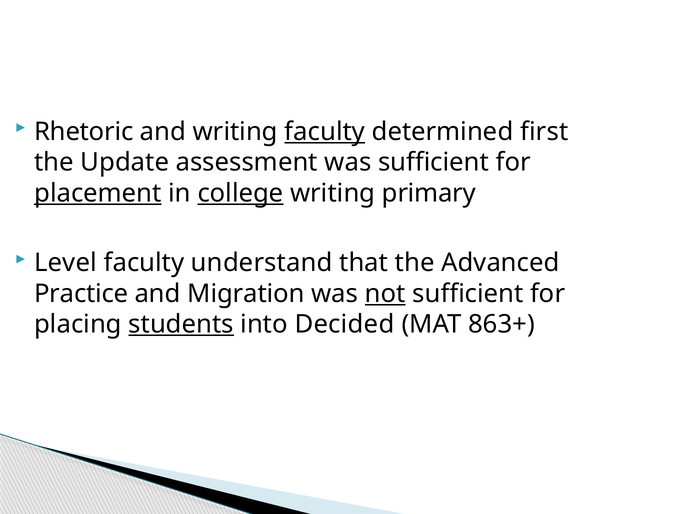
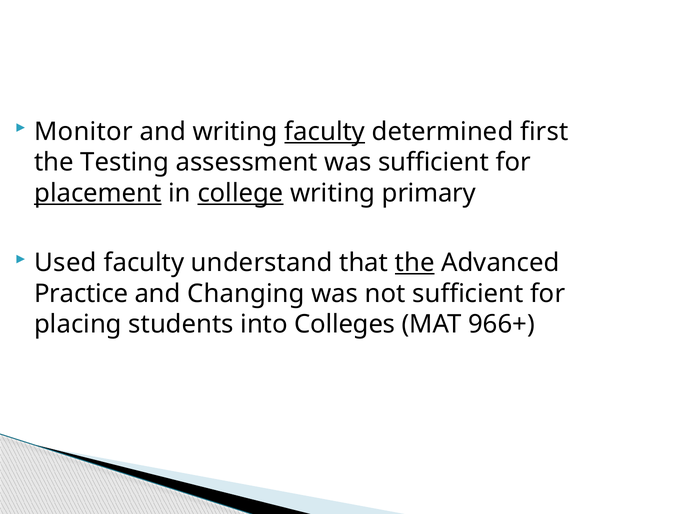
Rhetoric: Rhetoric -> Monitor
Update: Update -> Testing
Level: Level -> Used
the at (415, 263) underline: none -> present
Migration: Migration -> Changing
not underline: present -> none
students underline: present -> none
Decided: Decided -> Colleges
863+: 863+ -> 966+
